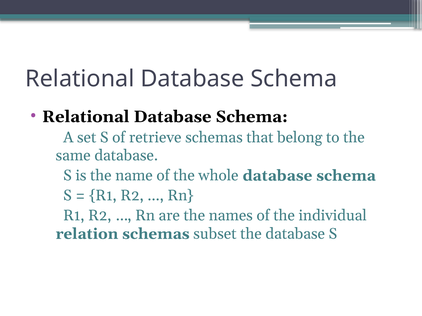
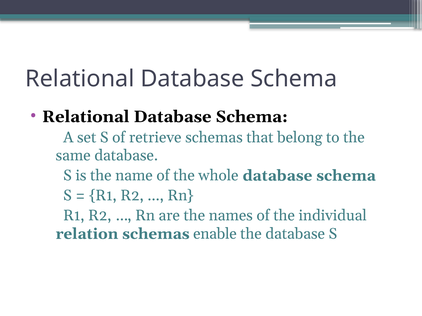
subset: subset -> enable
